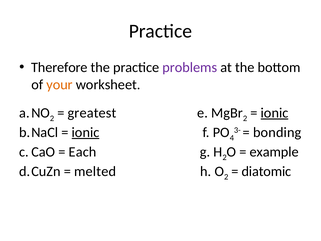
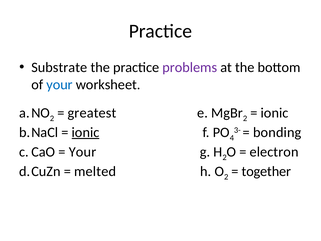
Therefore: Therefore -> Substrate
your at (60, 84) colour: orange -> blue
ionic at (275, 113) underline: present -> none
Each at (83, 152): Each -> Your
example: example -> electron
diatomic: diatomic -> together
